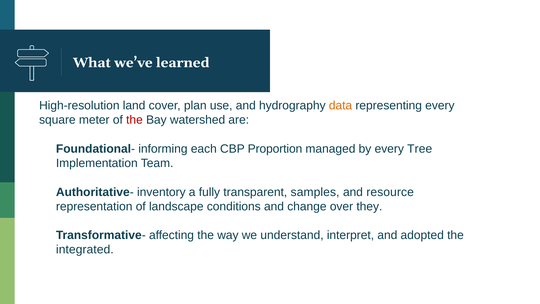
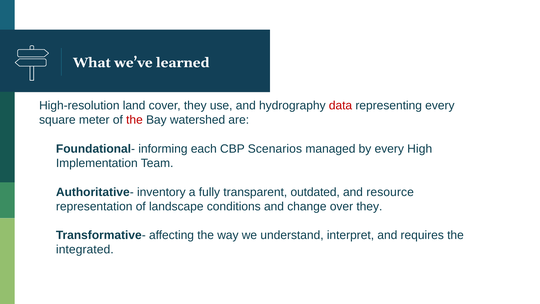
cover plan: plan -> they
data colour: orange -> red
Proportion: Proportion -> Scenarios
Tree: Tree -> High
samples: samples -> outdated
adopted: adopted -> requires
